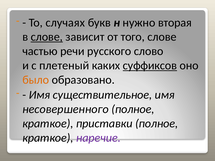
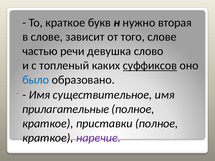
То случаях: случаях -> краткое
слове at (47, 37) underline: present -> none
русского: русского -> девушка
плетеный: плетеный -> топленый
было colour: orange -> blue
несовершенного: несовершенного -> прилагательные
